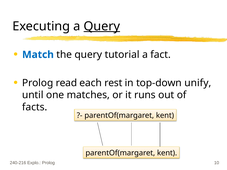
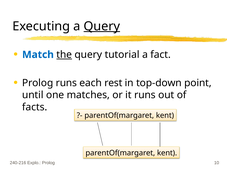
the underline: none -> present
Prolog read: read -> runs
unify: unify -> point
